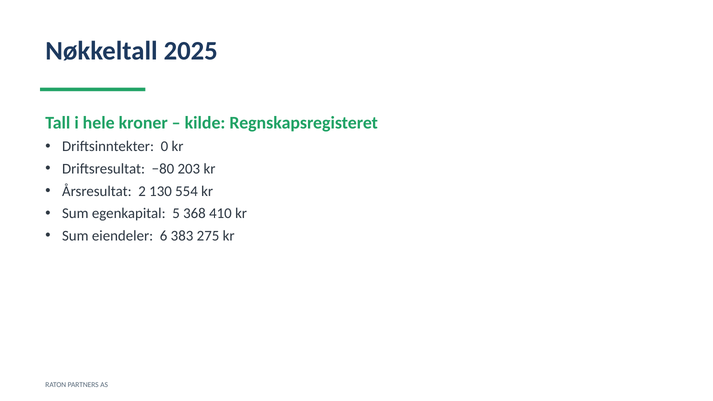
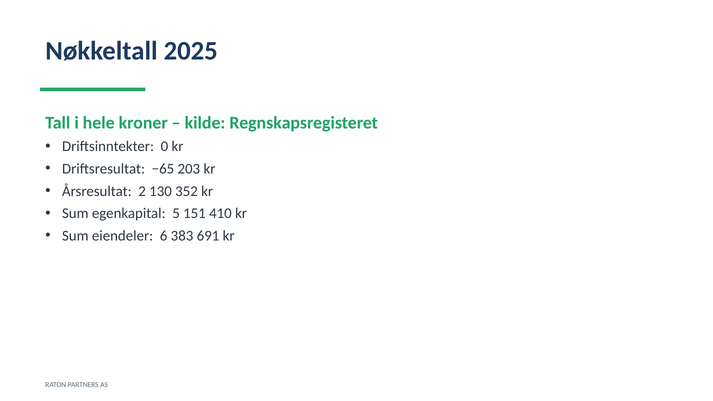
−80: −80 -> −65
554: 554 -> 352
368: 368 -> 151
275: 275 -> 691
